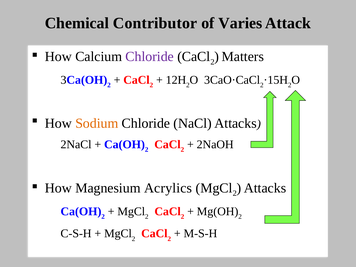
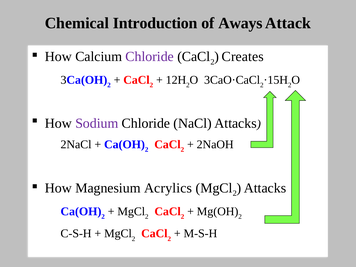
Contributor: Contributor -> Introduction
Varies: Varies -> Aways
Matters: Matters -> Creates
Sodium colour: orange -> purple
